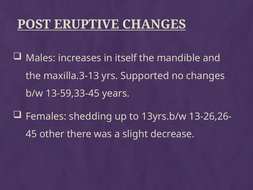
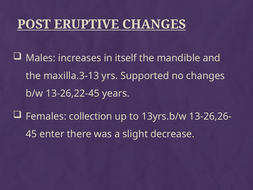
13-59,33-45: 13-59,33-45 -> 13-26,22-45
shedding: shedding -> collection
other: other -> enter
